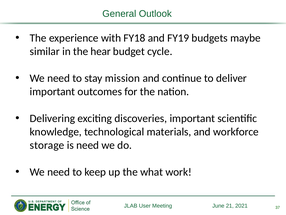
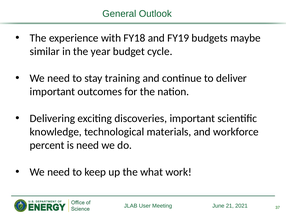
hear: hear -> year
mission: mission -> training
storage: storage -> percent
